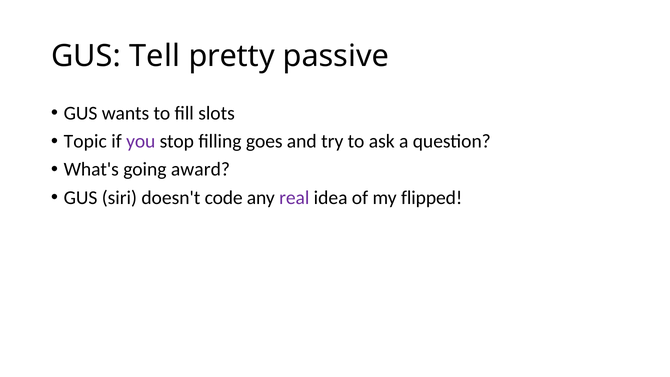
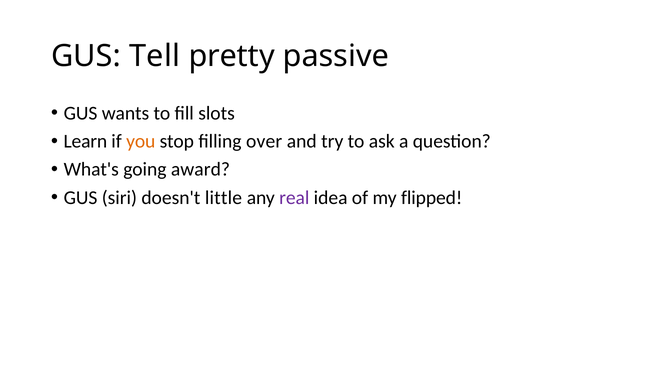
Topic: Topic -> Learn
you colour: purple -> orange
goes: goes -> over
code: code -> little
